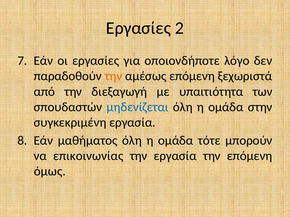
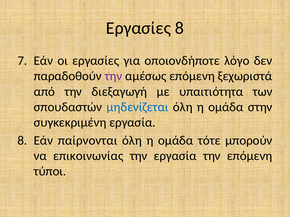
Εργασίες 2: 2 -> 8
την at (113, 76) colour: orange -> purple
μαθήματος: μαθήματος -> παίρνονται
όμως: όμως -> τύποι
